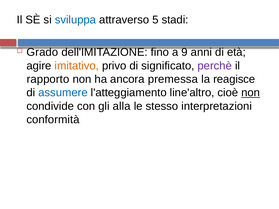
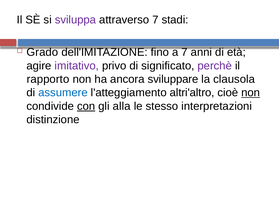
sviluppa colour: blue -> purple
attraverso 5: 5 -> 7
a 9: 9 -> 7
imitativo colour: orange -> purple
premessa: premessa -> sviluppare
reagisce: reagisce -> clausola
line'altro: line'altro -> altri'altro
con underline: none -> present
conformità: conformità -> distinzione
